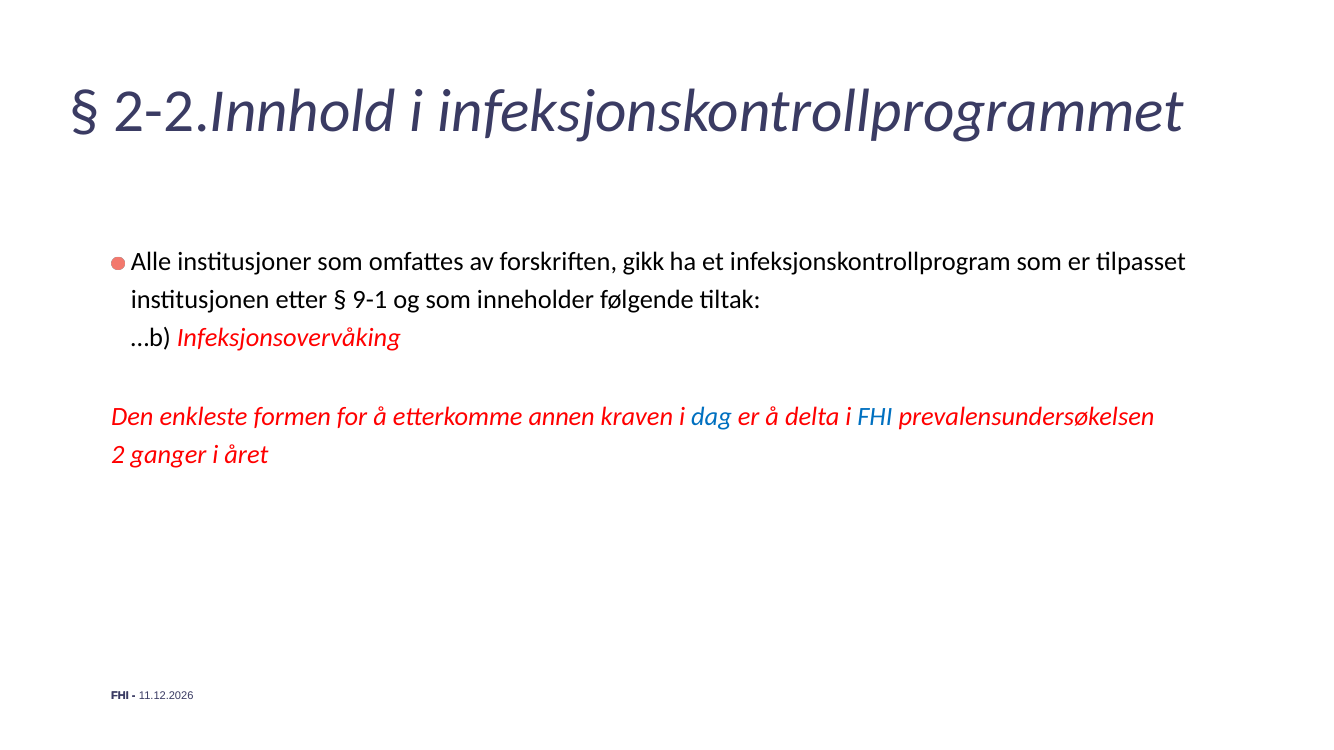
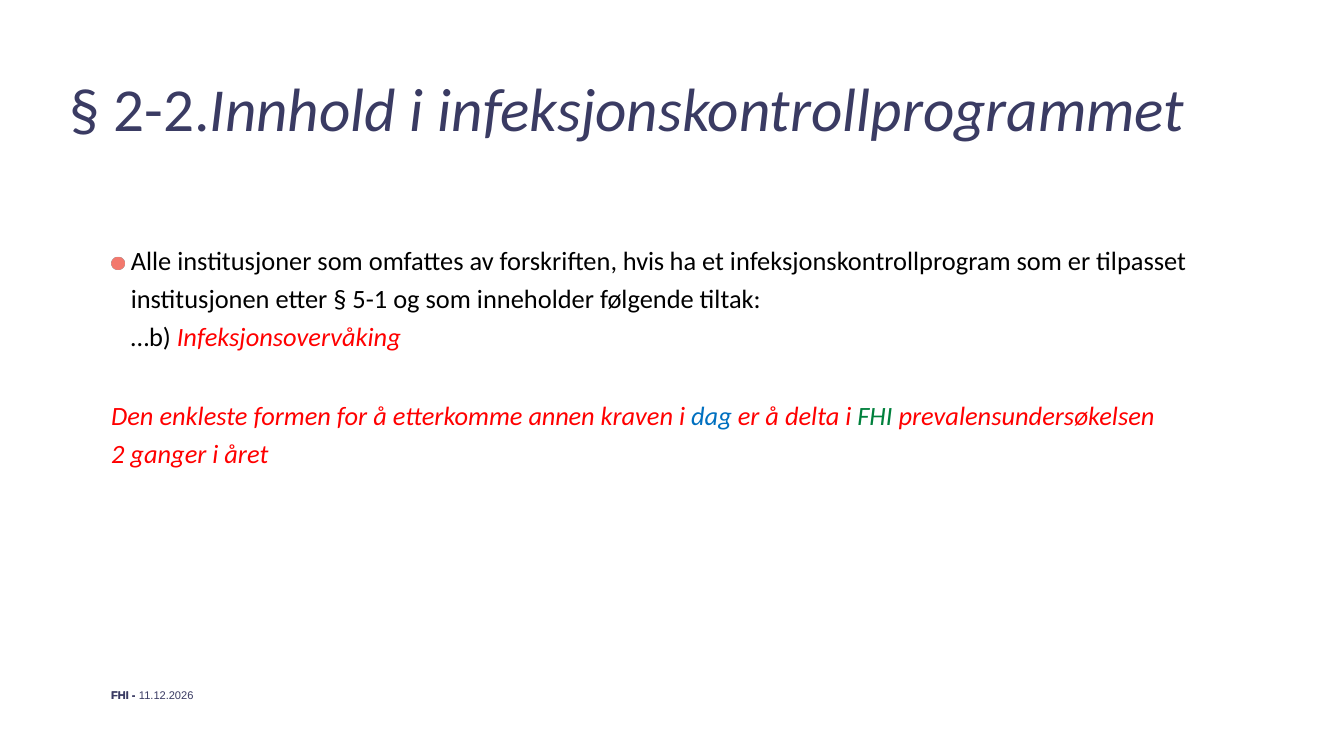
gikk: gikk -> hvis
9-1: 9-1 -> 5-1
FHI at (875, 417) colour: blue -> green
